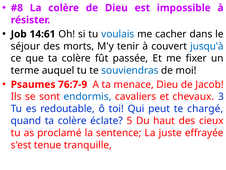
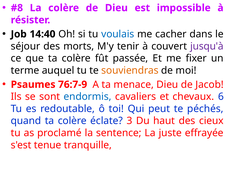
14:61: 14:61 -> 14:40
jusqu'à colour: blue -> purple
souviendras colour: blue -> orange
3: 3 -> 6
chargé: chargé -> péchés
5: 5 -> 3
